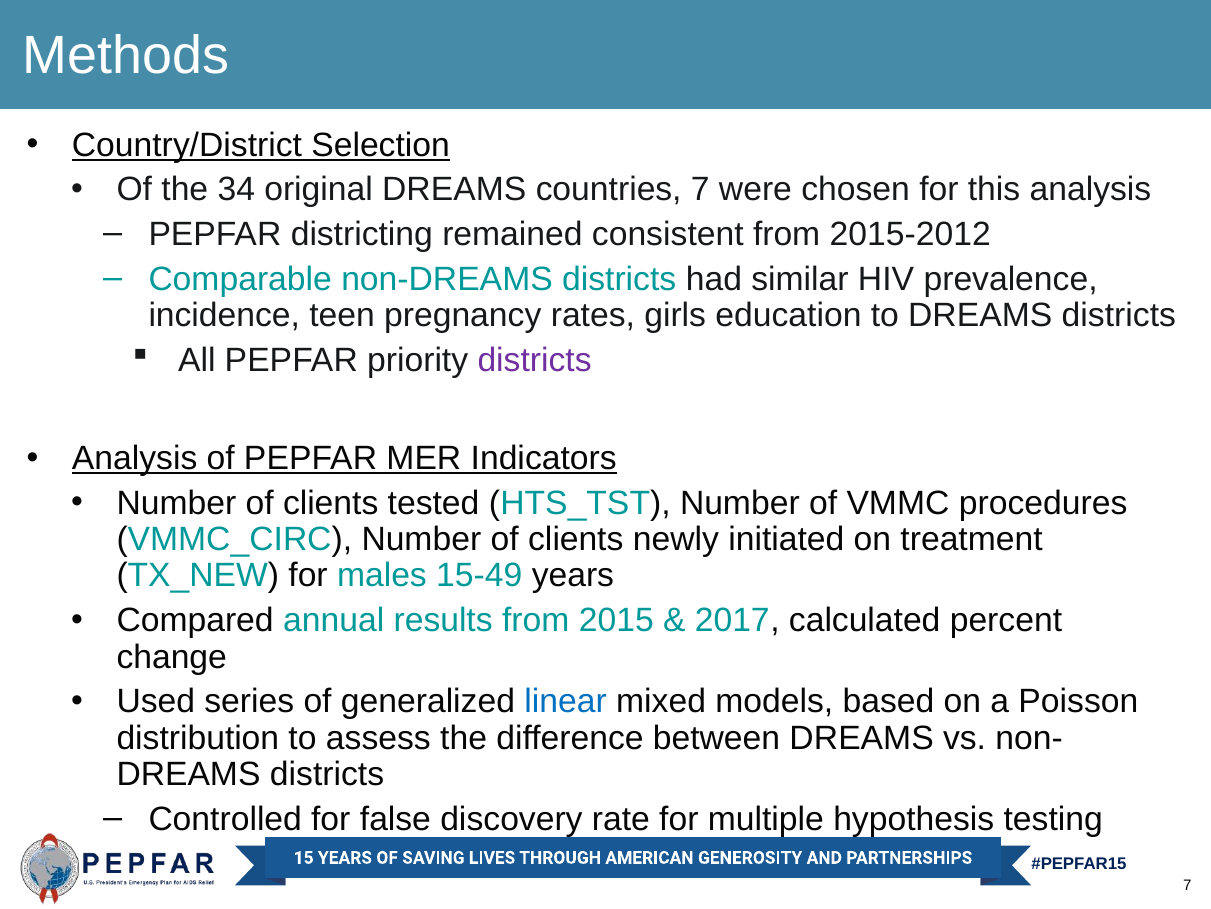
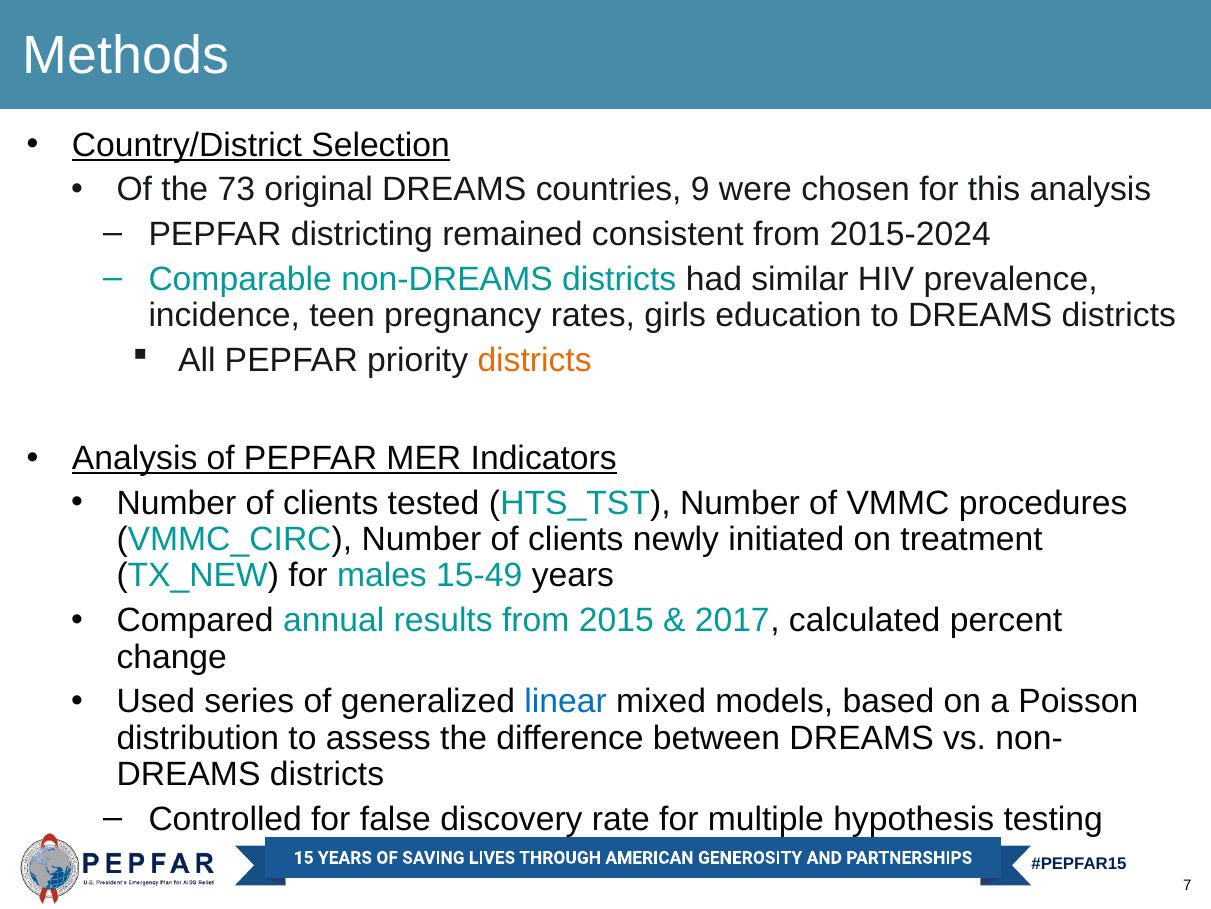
34: 34 -> 73
countries 7: 7 -> 9
2015-2012: 2015-2012 -> 2015-2024
districts at (535, 360) colour: purple -> orange
